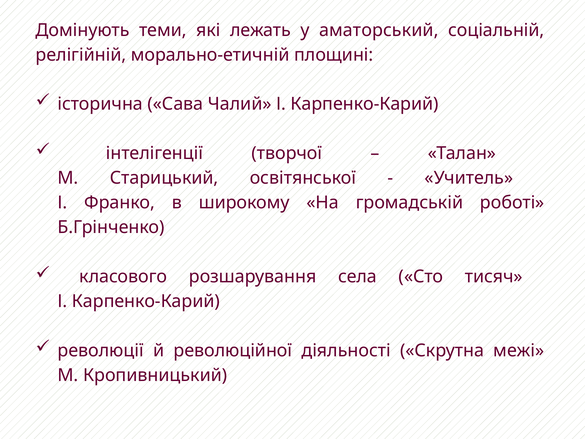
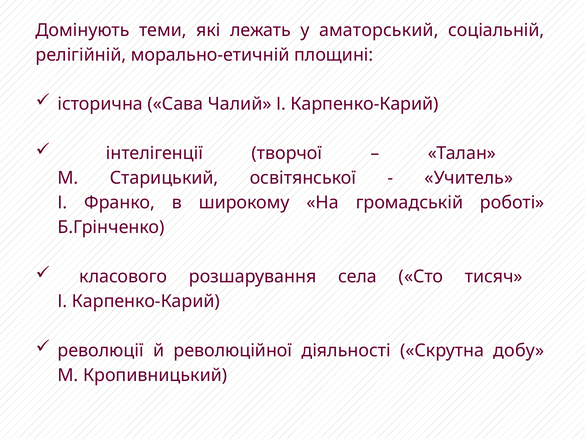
межі: межі -> добу
